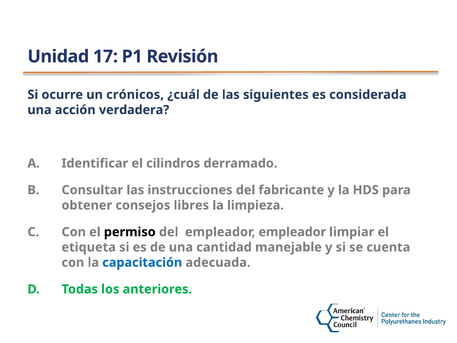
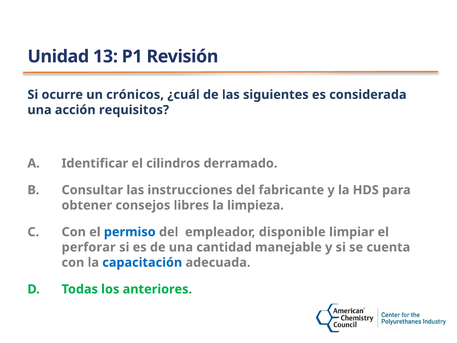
17: 17 -> 13
verdadera: verdadera -> requisitos
permiso colour: black -> blue
empleador empleador: empleador -> disponible
etiqueta: etiqueta -> perforar
